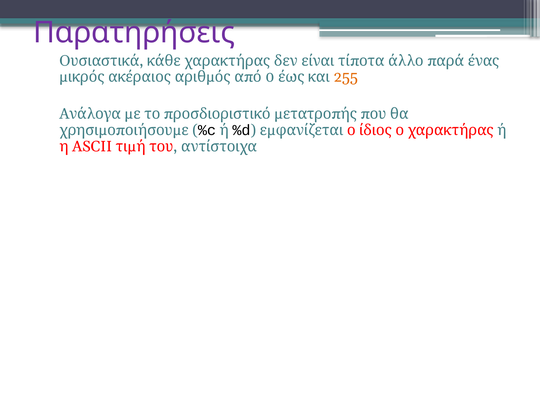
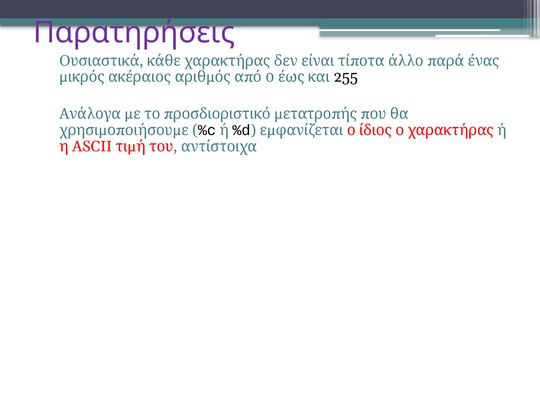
255 colour: orange -> black
